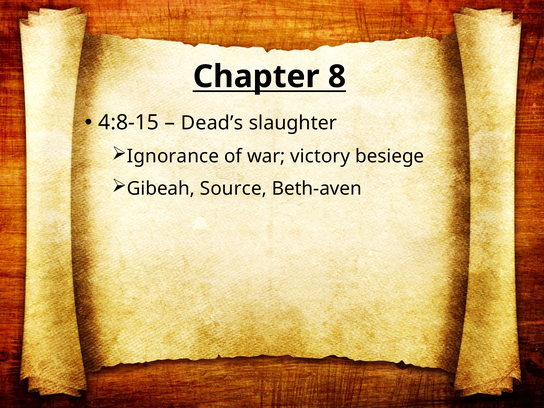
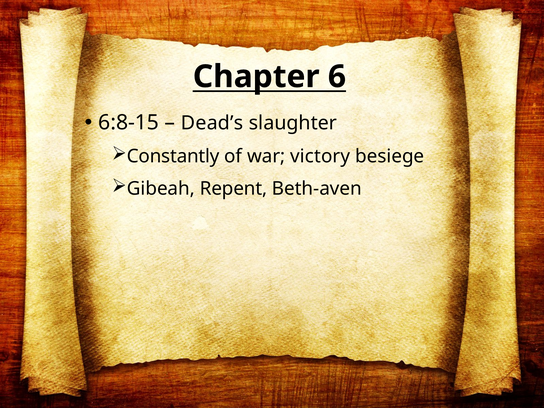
8: 8 -> 6
4:8-15: 4:8-15 -> 6:8-15
Ignorance: Ignorance -> Constantly
Source: Source -> Repent
